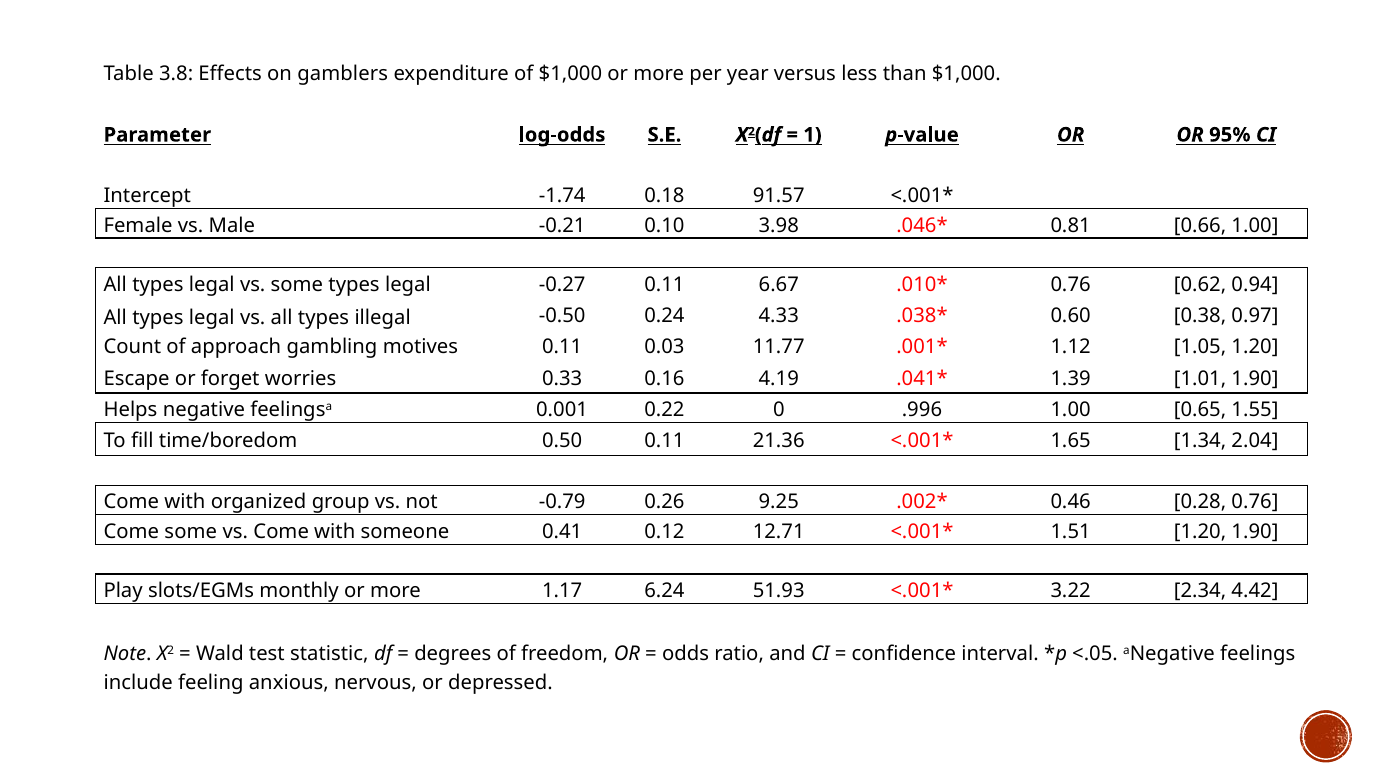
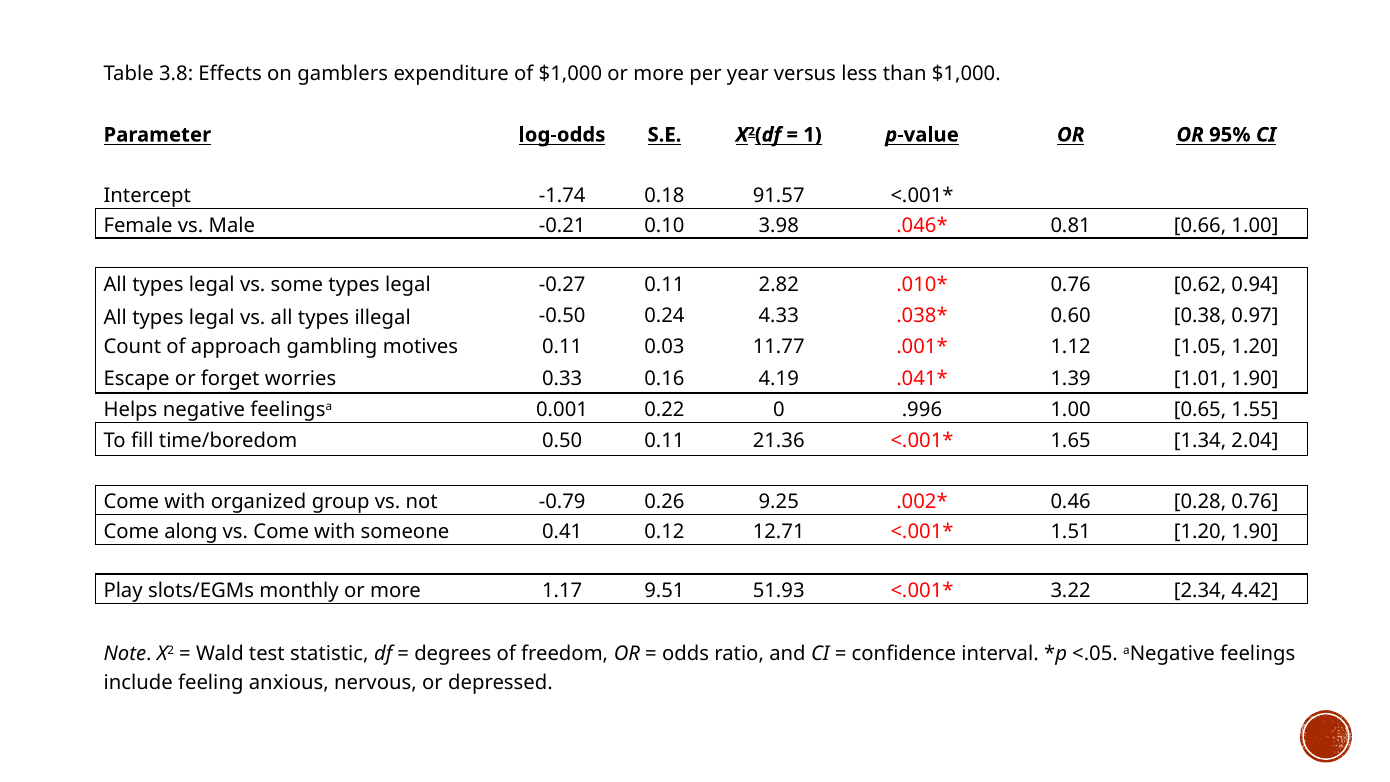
6.67: 6.67 -> 2.82
Come some: some -> along
6.24: 6.24 -> 9.51
